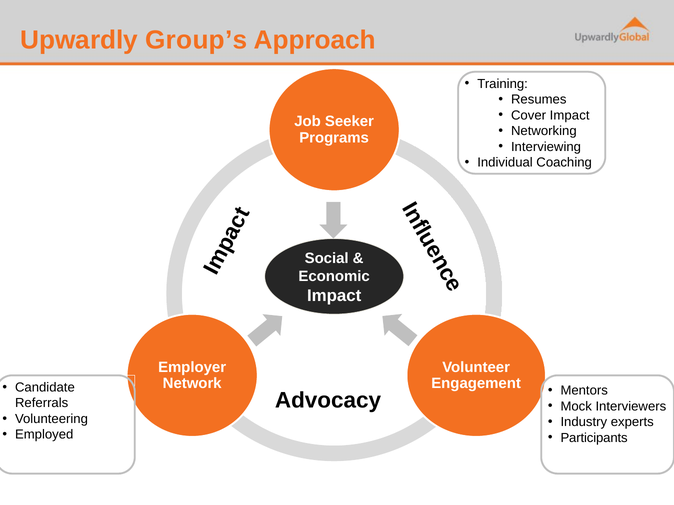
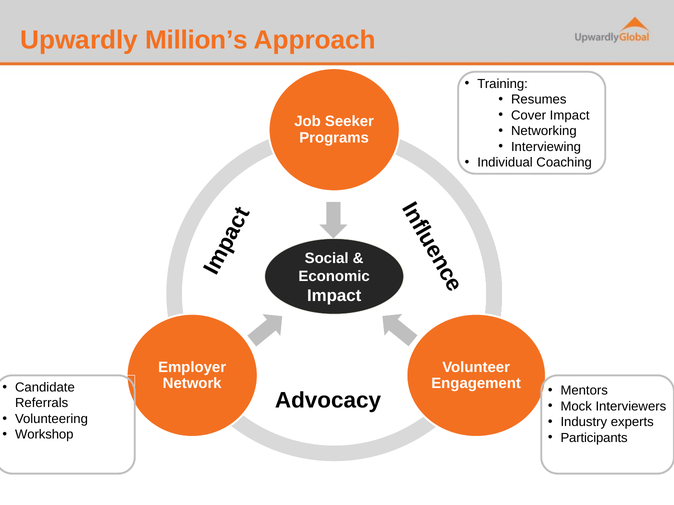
Group’s: Group’s -> Million’s
Employed: Employed -> Workshop
